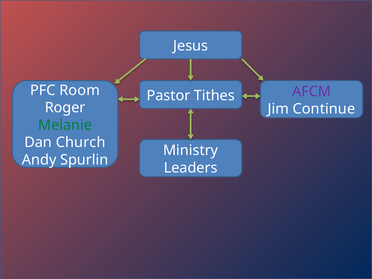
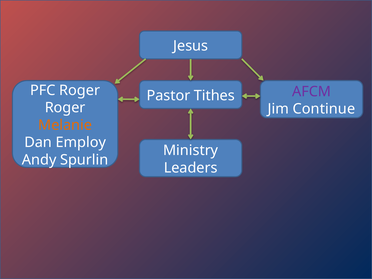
PFC Room: Room -> Roger
Melanie colour: green -> orange
Church: Church -> Employ
